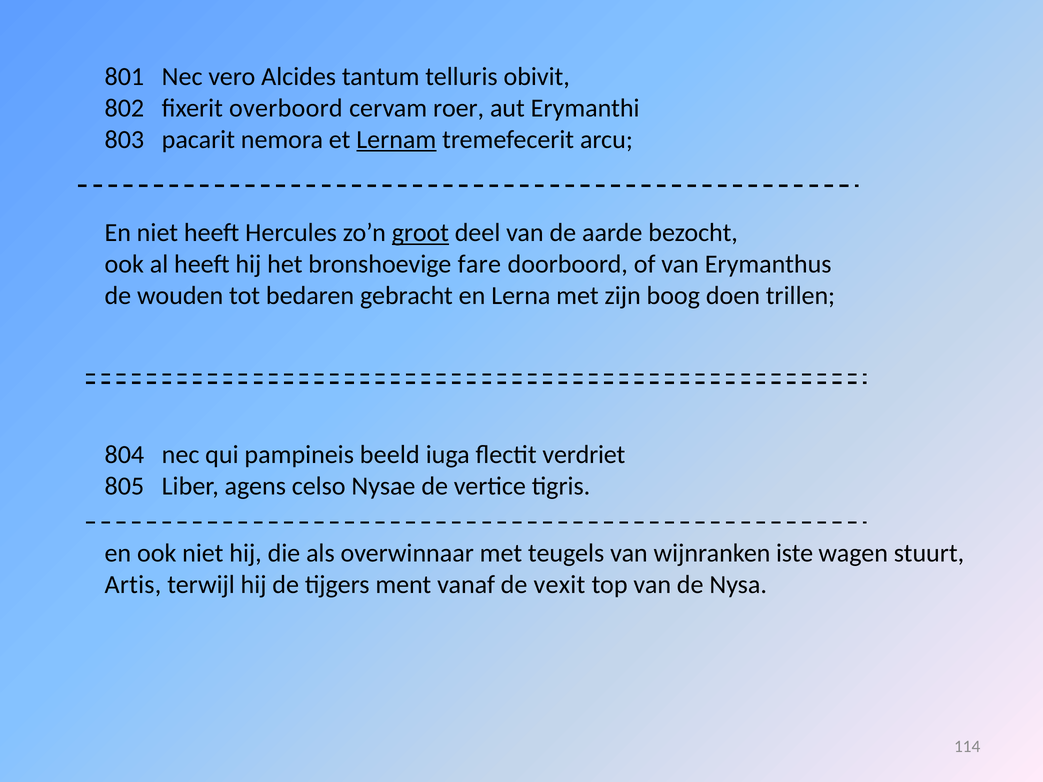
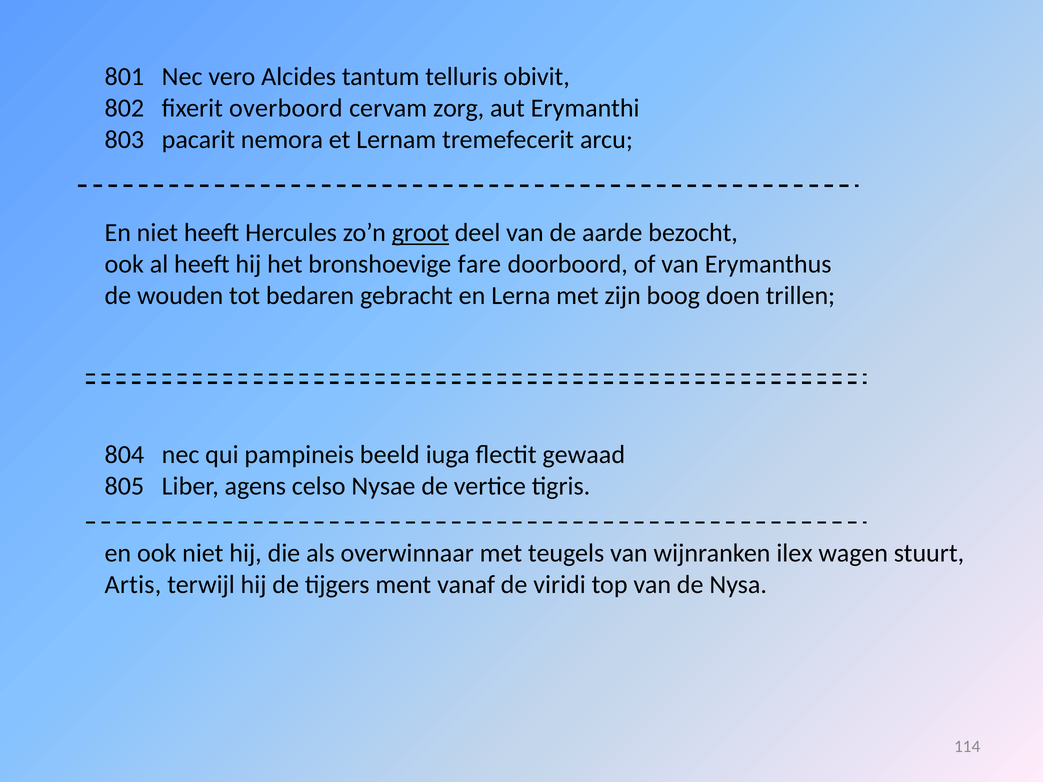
roer: roer -> zorg
Lernam underline: present -> none
verdriet: verdriet -> gewaad
iste: iste -> ilex
vexit: vexit -> viridi
